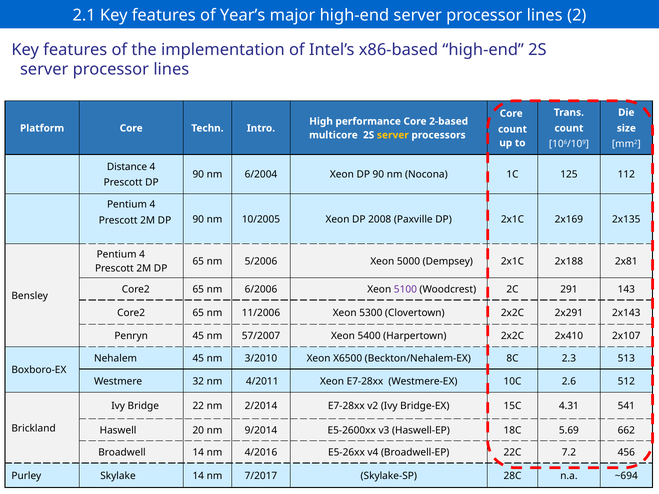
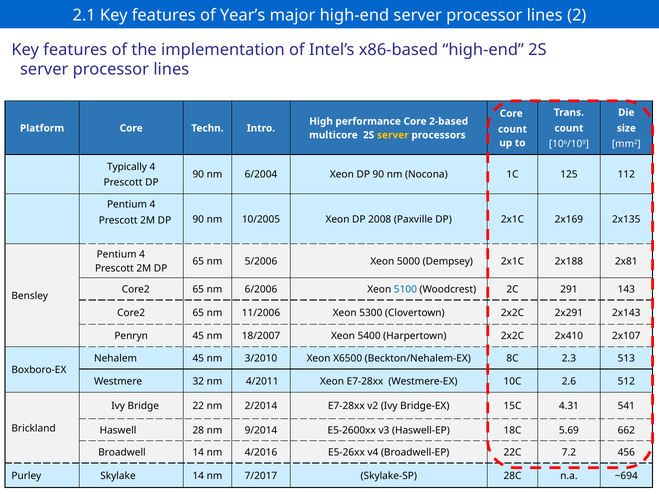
Distance: Distance -> Typically
5100 colour: purple -> blue
57/2007: 57/2007 -> 18/2007
20: 20 -> 28
